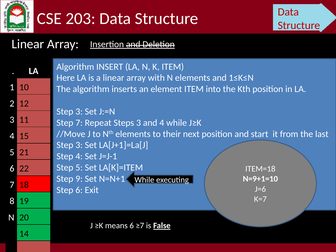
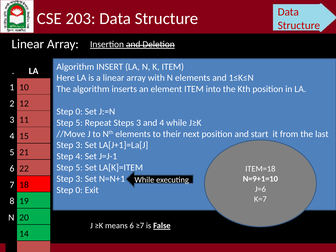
3 at (79, 112): 3 -> 0
7 at (79, 123): 7 -> 5
9 at (79, 179): 9 -> 3
6 at (79, 190): 6 -> 0
